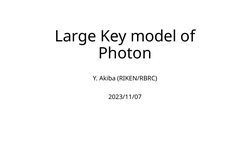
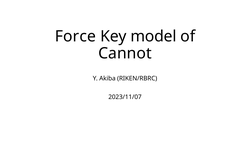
Large: Large -> Force
Photon: Photon -> Cannot
